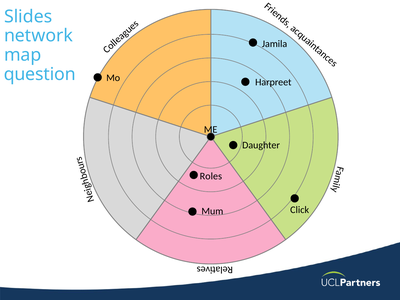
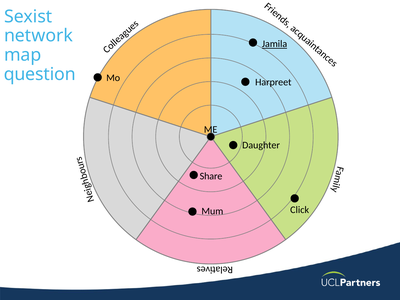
Slides: Slides -> Sexist
Jamila underline: none -> present
Roles: Roles -> Share
